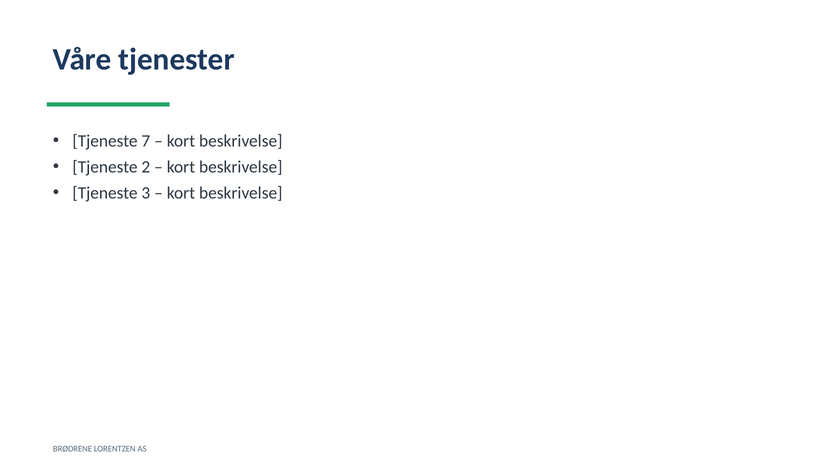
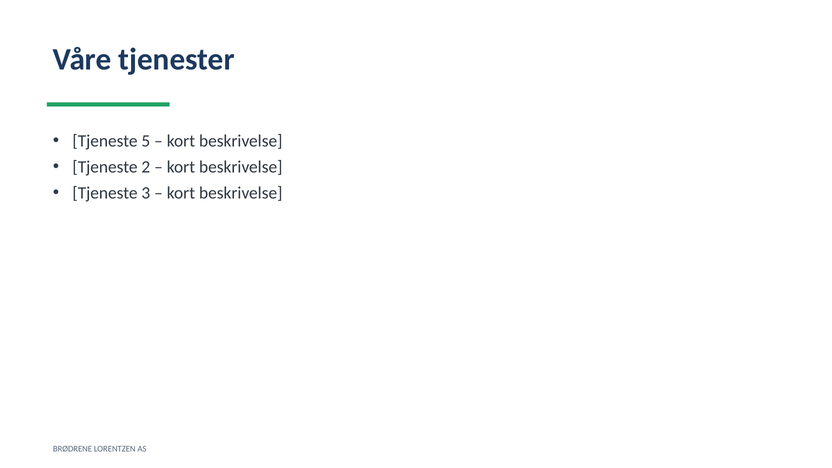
7: 7 -> 5
